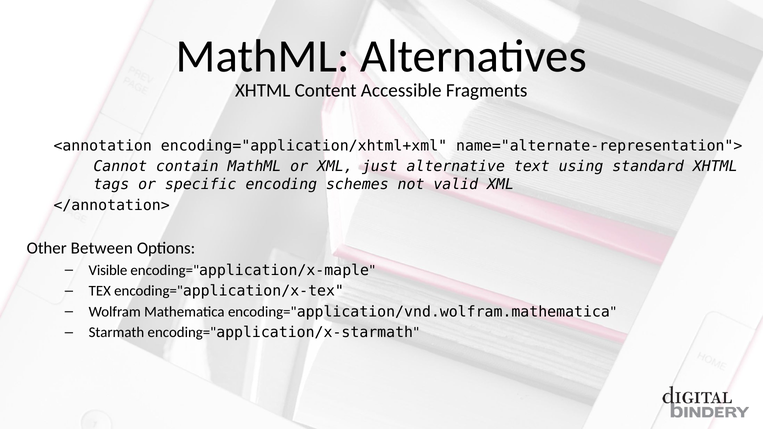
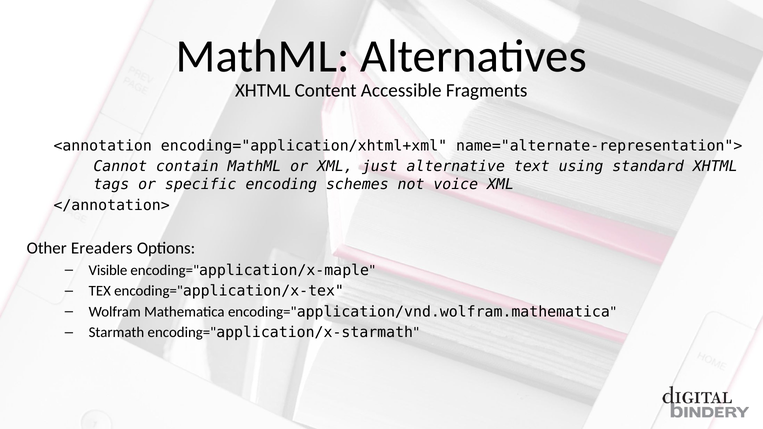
valid: valid -> voice
Between: Between -> Ereaders
